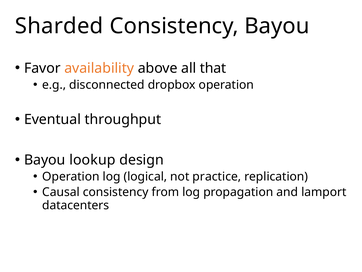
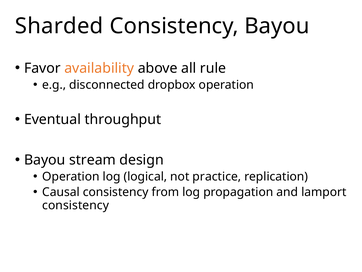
that: that -> rule
lookup: lookup -> stream
datacenters at (76, 205): datacenters -> consistency
